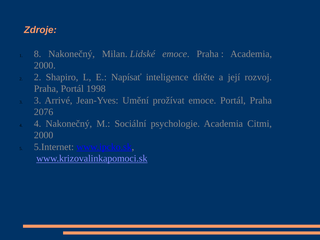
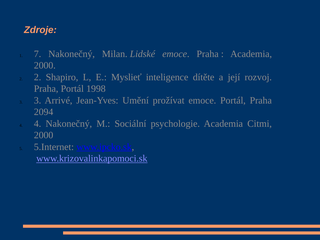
8: 8 -> 7
Napísať: Napísať -> Myslieť
2076: 2076 -> 2094
